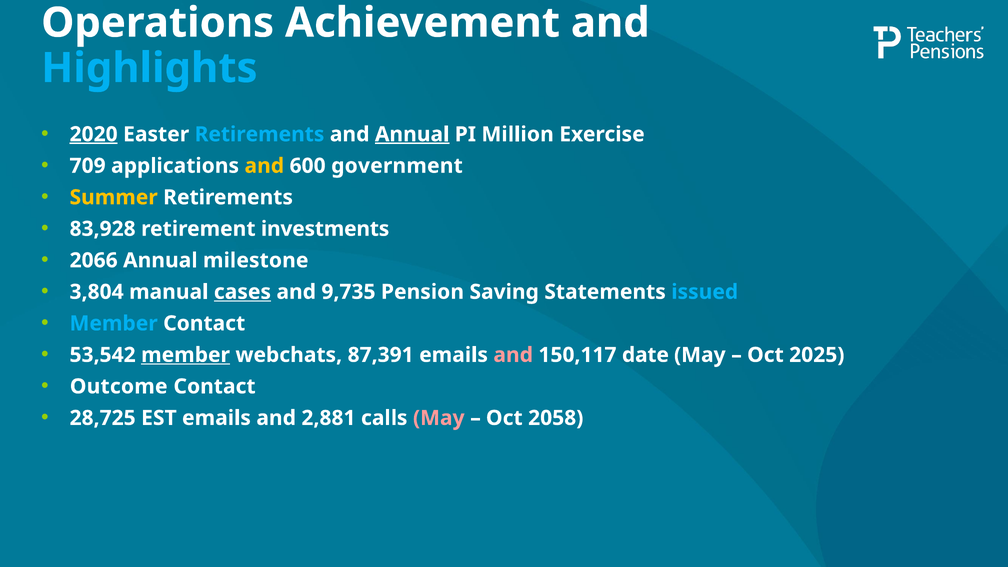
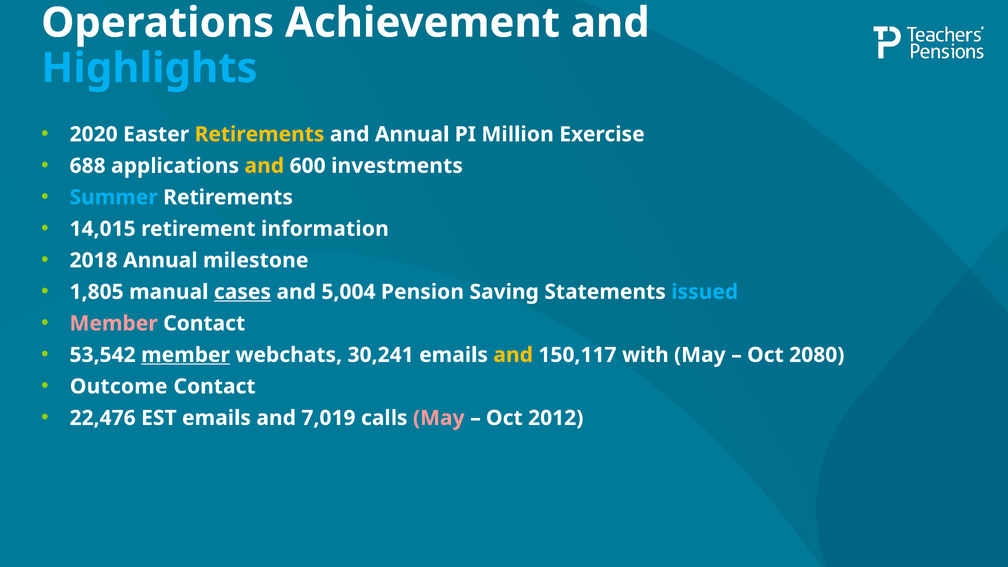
2020 underline: present -> none
Retirements at (260, 134) colour: light blue -> yellow
Annual at (412, 134) underline: present -> none
709: 709 -> 688
government: government -> investments
Summer colour: yellow -> light blue
83,928: 83,928 -> 14,015
investments: investments -> information
2066: 2066 -> 2018
3,804: 3,804 -> 1,805
9,735: 9,735 -> 5,004
Member at (114, 323) colour: light blue -> pink
87,391: 87,391 -> 30,241
and at (513, 355) colour: pink -> yellow
date: date -> with
2025: 2025 -> 2080
28,725: 28,725 -> 22,476
2,881: 2,881 -> 7,019
2058: 2058 -> 2012
